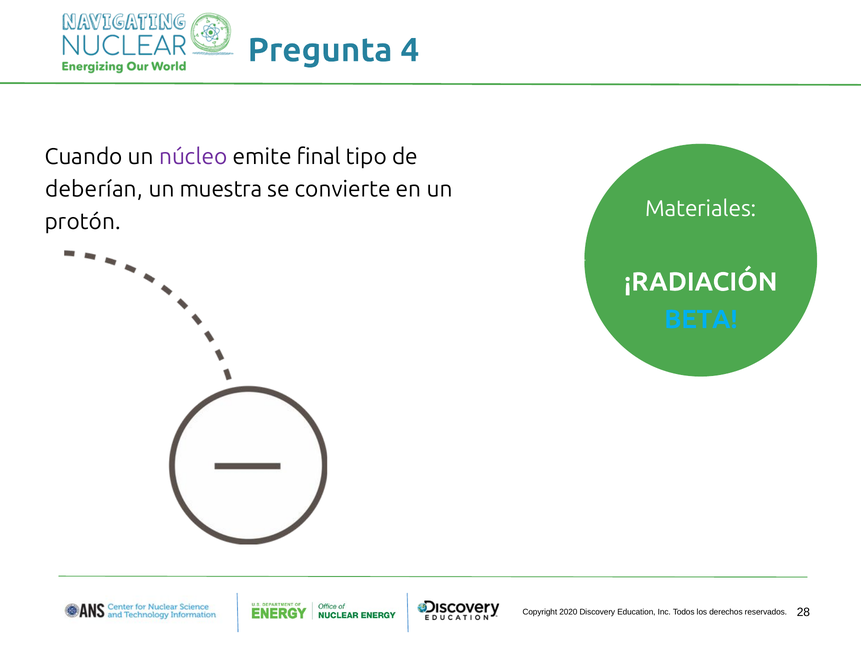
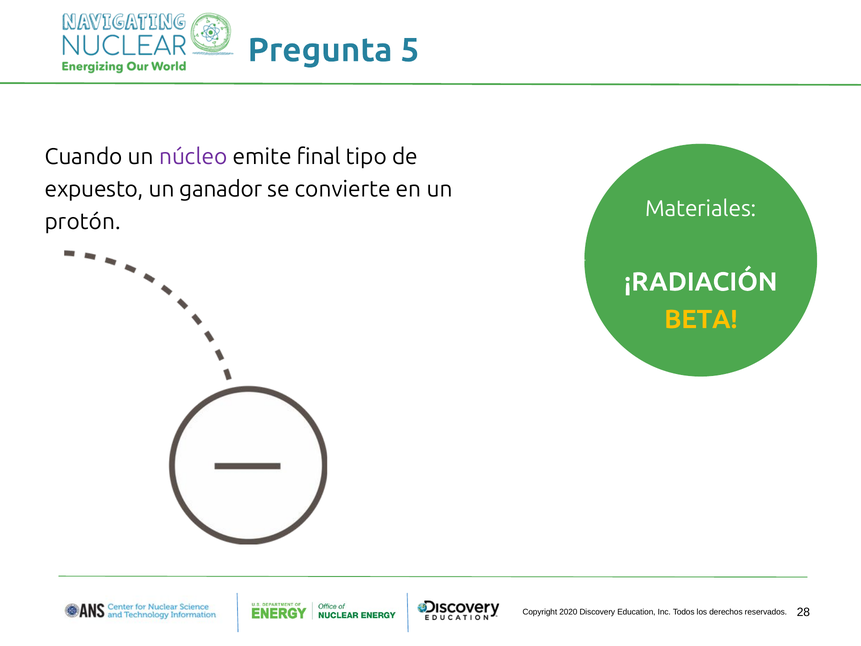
4: 4 -> 5
deberían: deberían -> expuesto
muestra: muestra -> ganador
BETA colour: light blue -> yellow
